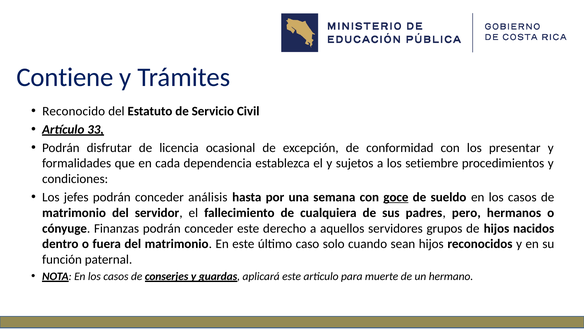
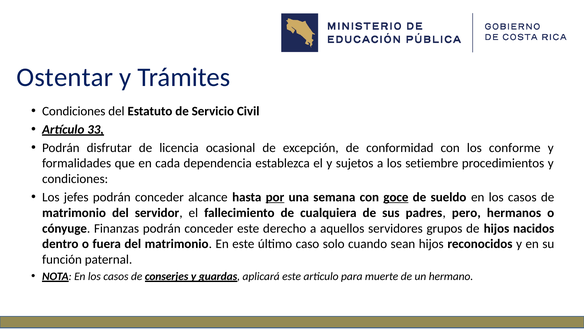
Contiene: Contiene -> Ostentar
Reconocido at (74, 111): Reconocido -> Condiciones
presentar: presentar -> conforme
análisis: análisis -> alcance
por underline: none -> present
